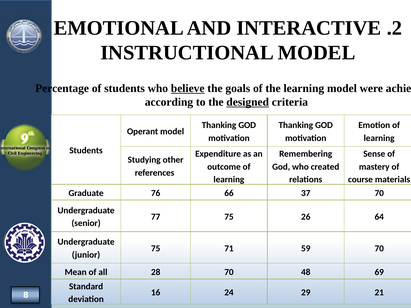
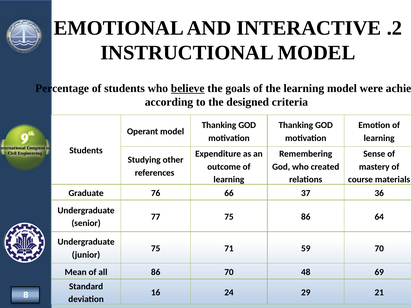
designed underline: present -> none
37 70: 70 -> 36
75 26: 26 -> 86
all 28: 28 -> 86
